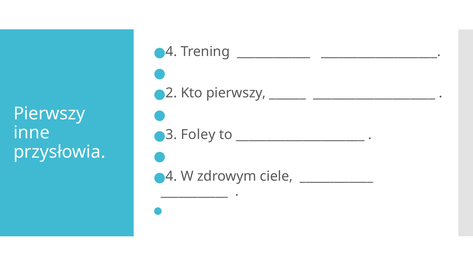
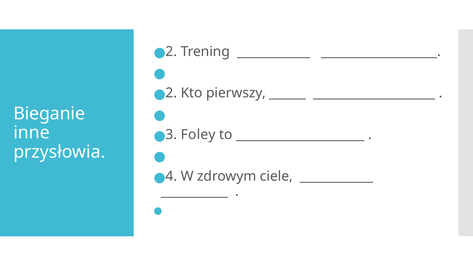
4 at (171, 51): 4 -> 2
Pierwszy at (49, 114): Pierwszy -> Bieganie
